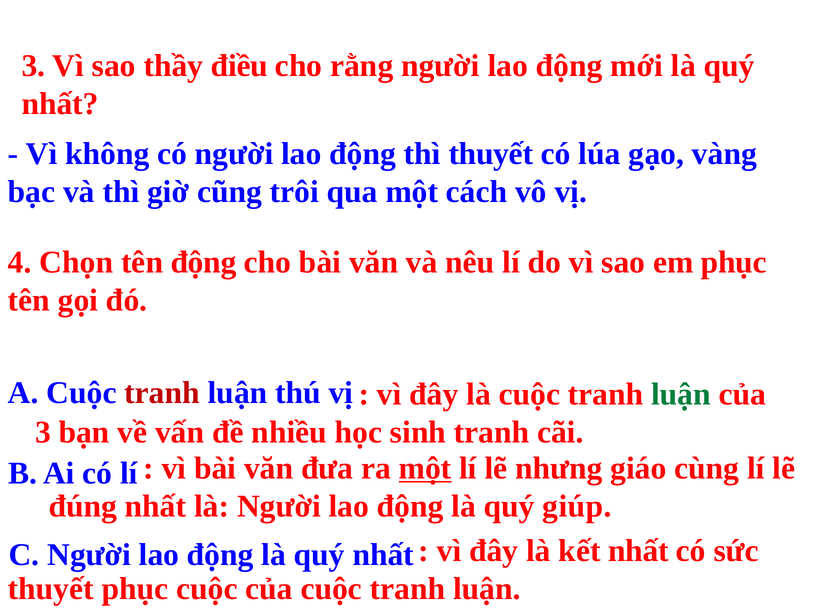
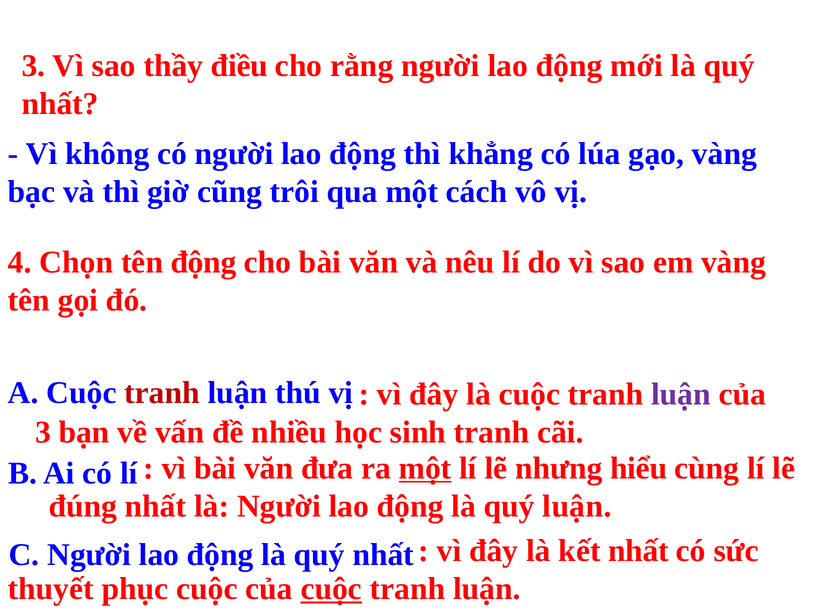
thì thuyết: thuyết -> khẳng
em phục: phục -> vàng
luận at (681, 394) colour: green -> purple
giáo: giáo -> hiểu
quý giúp: giúp -> luận
cuộc at (331, 589) underline: none -> present
